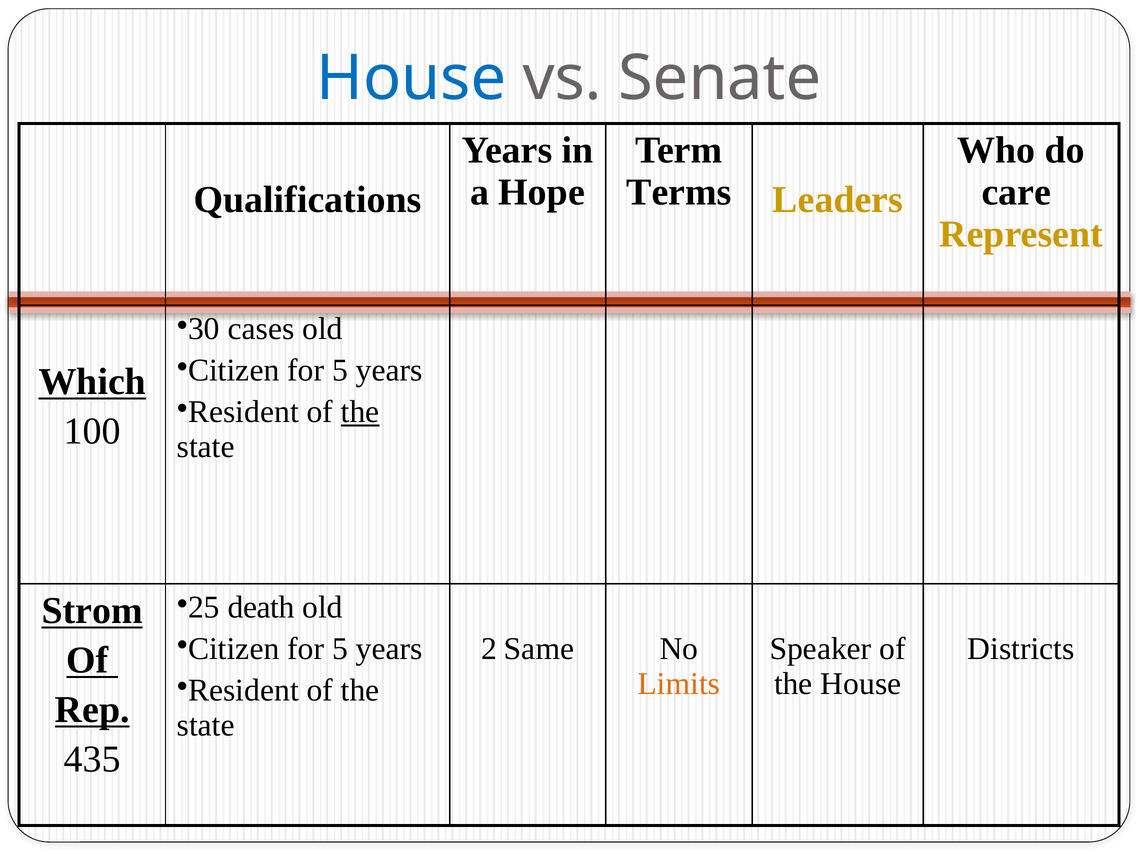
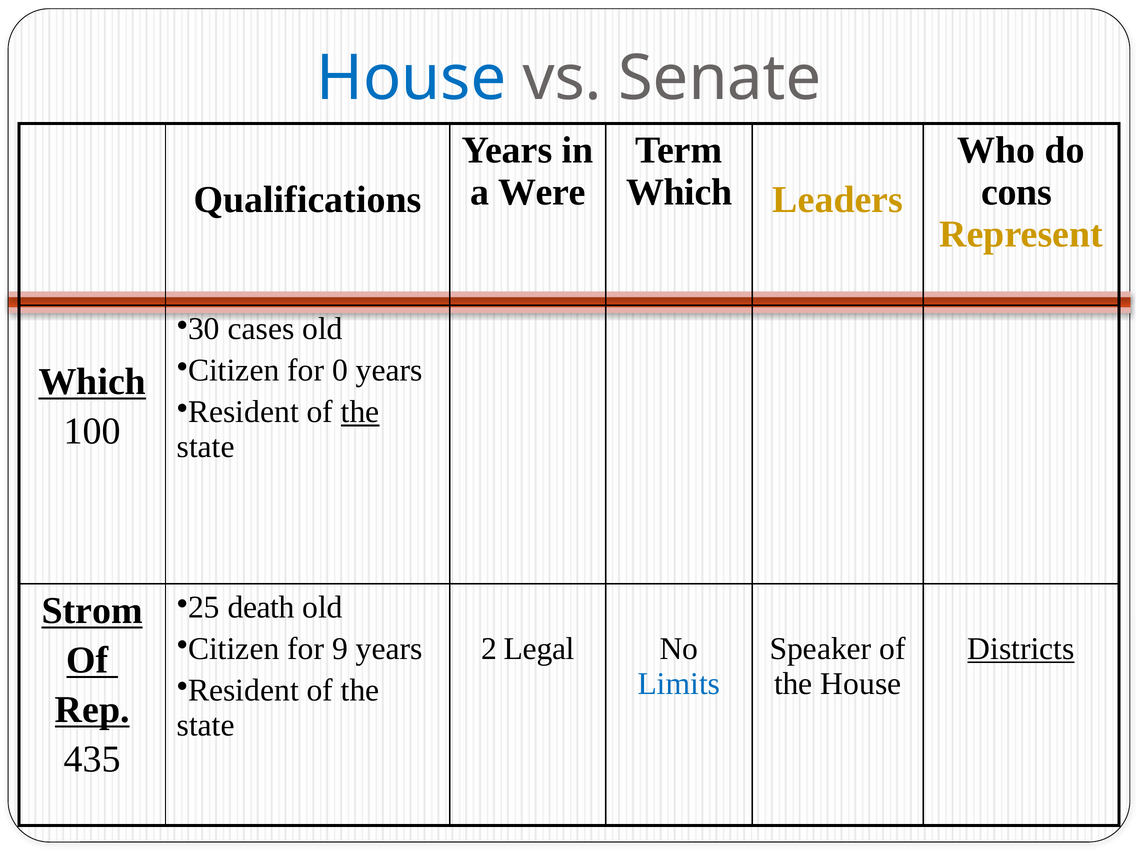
Hope: Hope -> Were
Terms at (679, 192): Terms -> Which
care: care -> cons
5 at (340, 370): 5 -> 0
5 at (340, 648): 5 -> 9
Same: Same -> Legal
Districts underline: none -> present
Limits colour: orange -> blue
